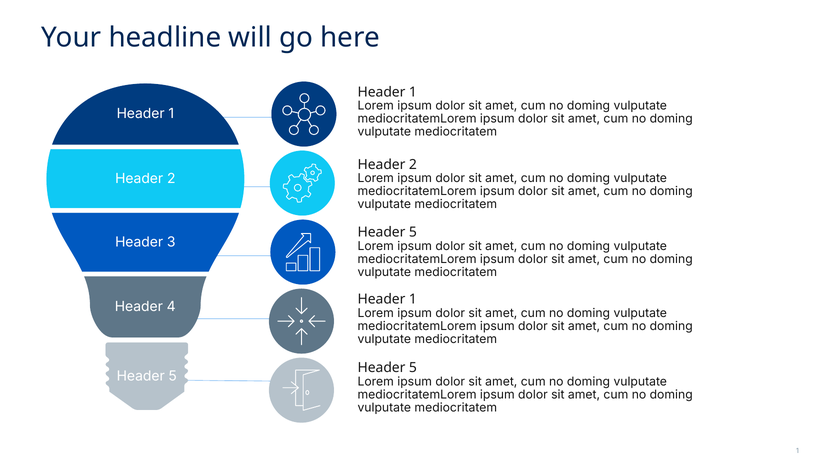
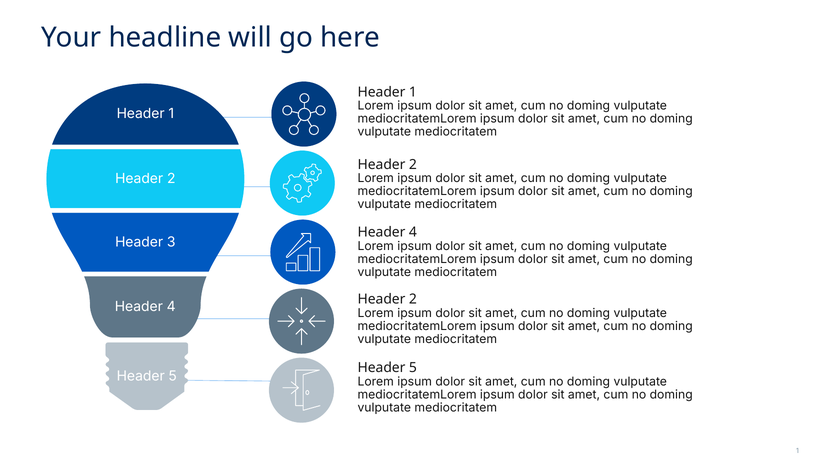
5 at (413, 232): 5 -> 4
1 at (413, 299): 1 -> 2
